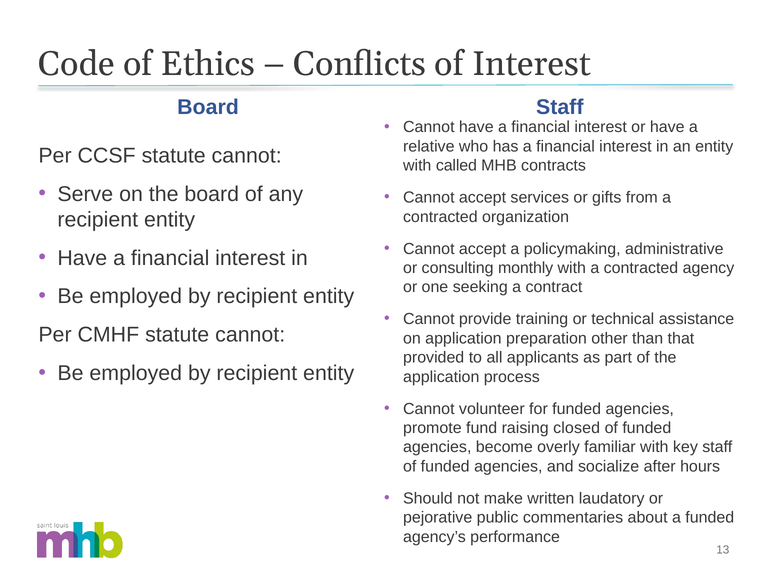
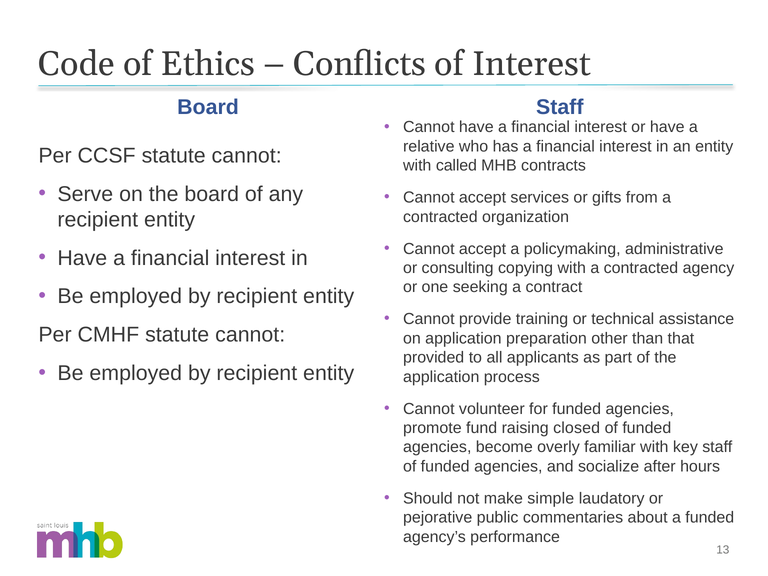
monthly: monthly -> copying
written: written -> simple
